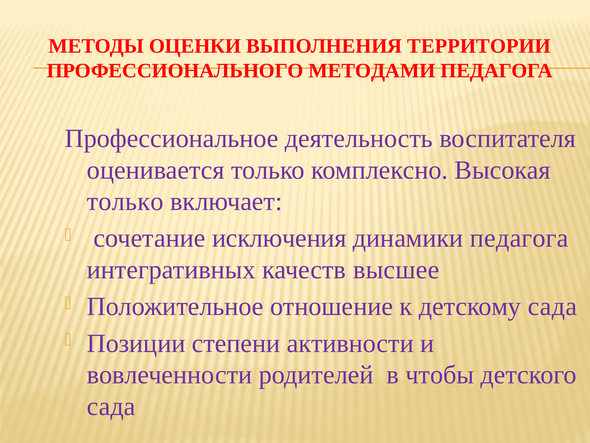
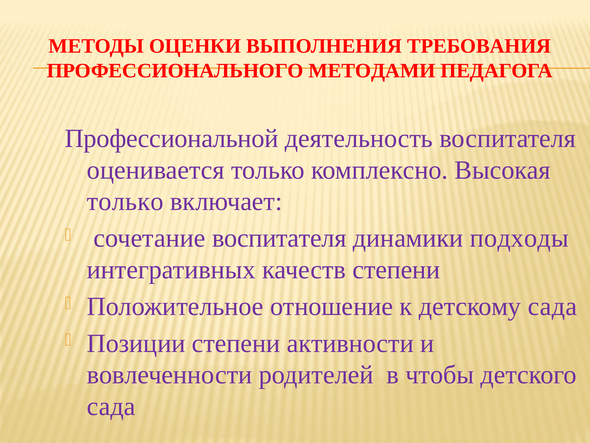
ТЕРРИТОРИИ: ТЕРРИТОРИИ -> ТРЕБОВАНИЯ
Профессиональное: Профессиональное -> Профессиональной
сочетание исключения: исключения -> воспитателя
динамики педагога: педагога -> подходы
качеств высшее: высшее -> степени
